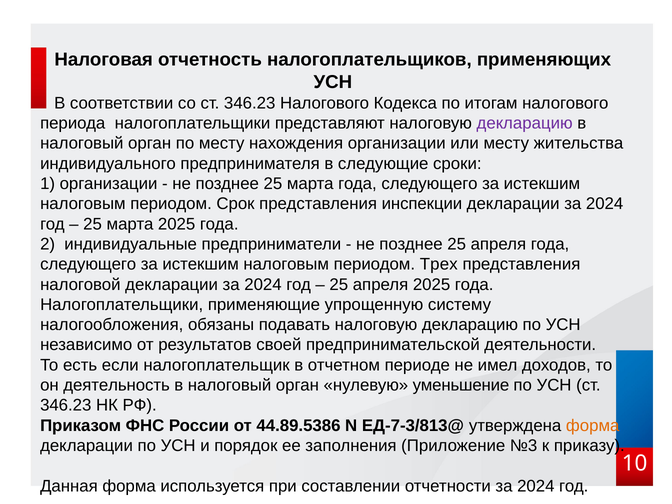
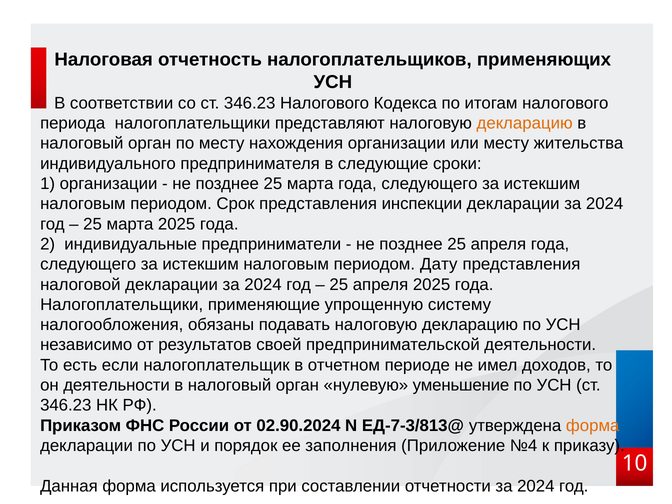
декларацию at (525, 123) colour: purple -> orange
Трех: Трех -> Дату
он деятельность: деятельность -> деятельности
44.89.5386: 44.89.5386 -> 02.90.2024
№3: №3 -> №4
